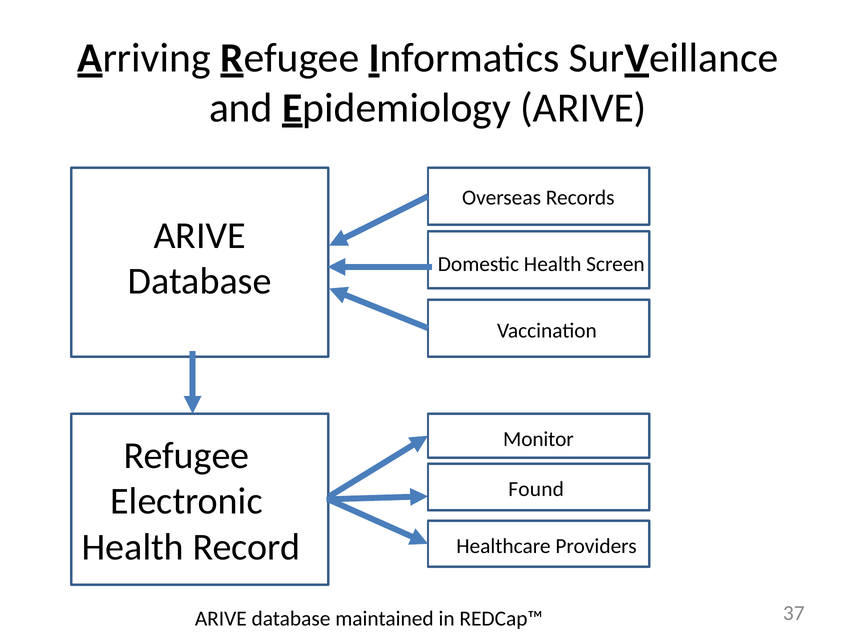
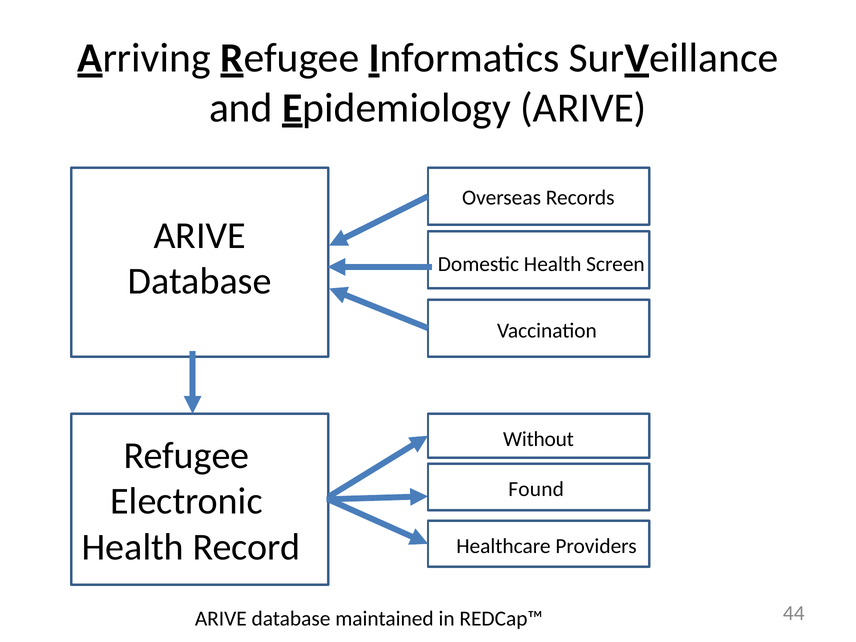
Monitor: Monitor -> Without
37: 37 -> 44
